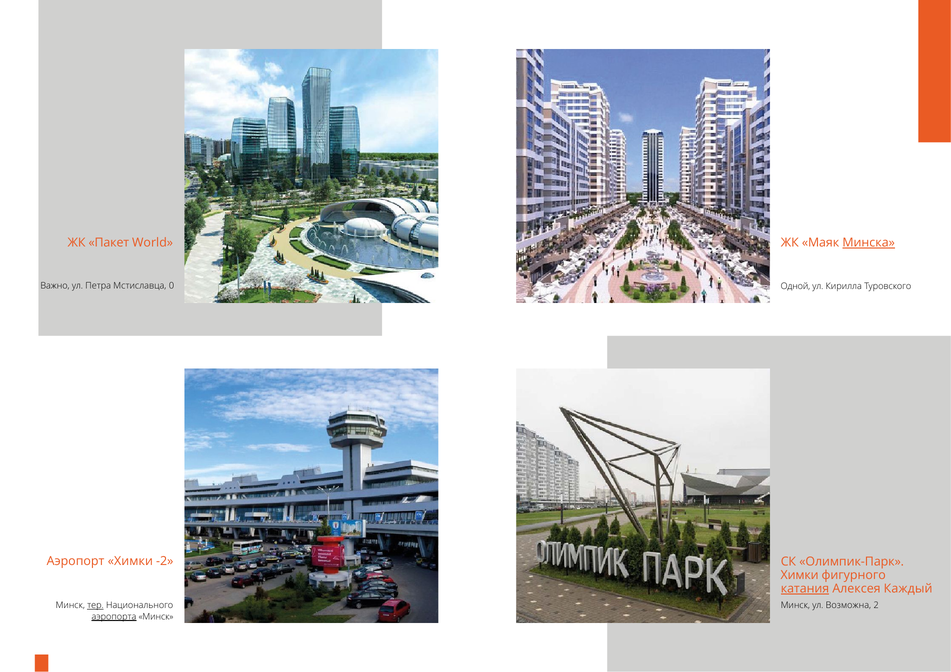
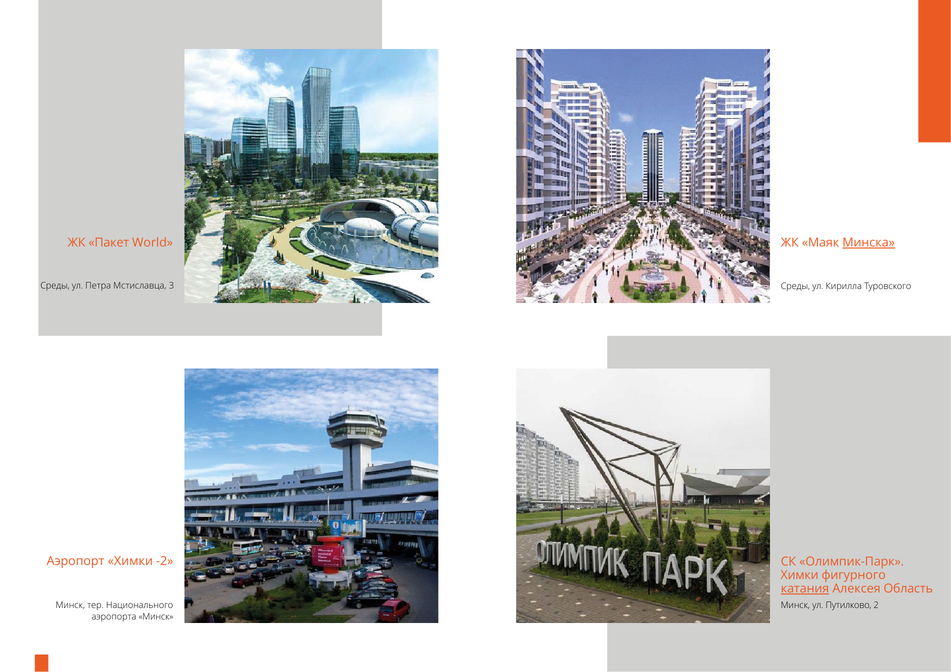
Важно at (55, 286): Важно -> Среды
0: 0 -> 3
Одной at (795, 287): Одной -> Среды
Каждый: Каждый -> Область
тер underline: present -> none
Возможна: Возможна -> Путилково
аэропорта underline: present -> none
